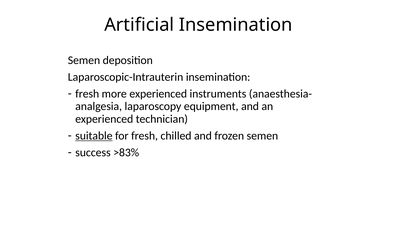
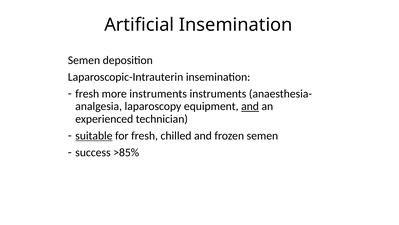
more experienced: experienced -> instruments
and at (250, 106) underline: none -> present
>83%: >83% -> >85%
